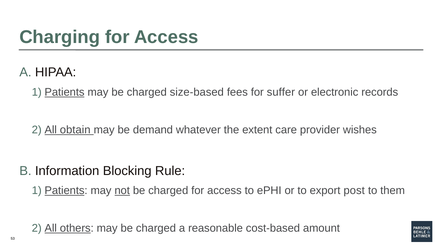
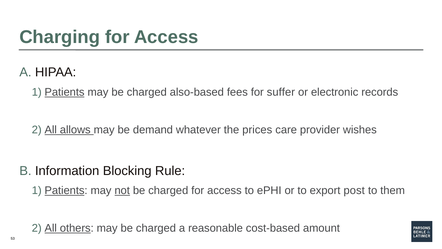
size-based: size-based -> also-based
obtain: obtain -> allows
extent: extent -> prices
